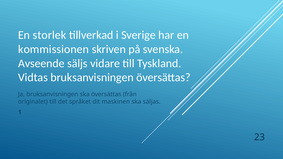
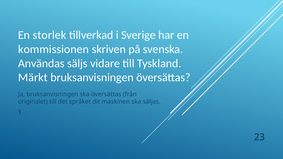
Avseende: Avseende -> Användas
Vidtas: Vidtas -> Märkt
